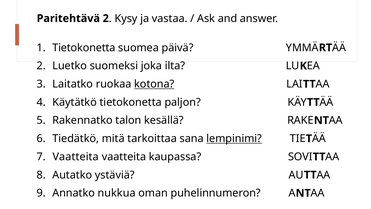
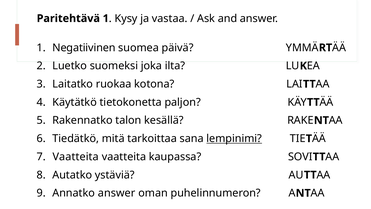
Paritehtävä 2: 2 -> 1
Tietokonetta at (84, 48): Tietokonetta -> Negatiivinen
kotona underline: present -> none
Annatko nukkua: nukkua -> answer
